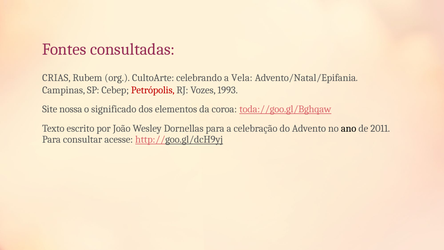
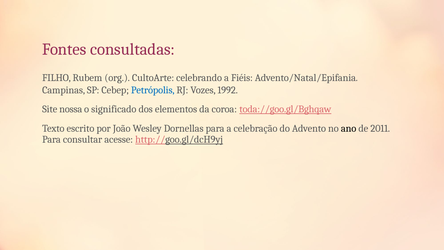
CRIAS: CRIAS -> FILHO
Vela: Vela -> Fiéis
Petrópolis colour: red -> blue
1993: 1993 -> 1992
